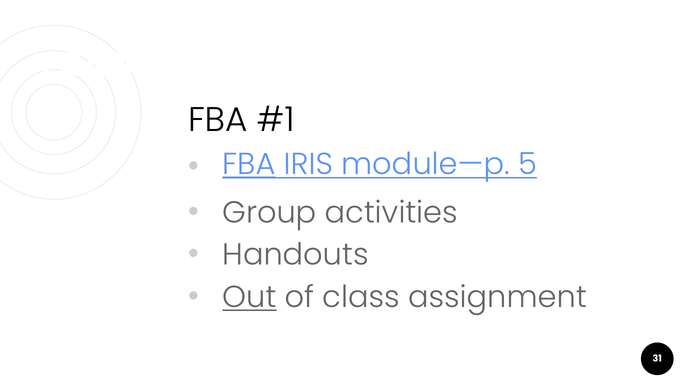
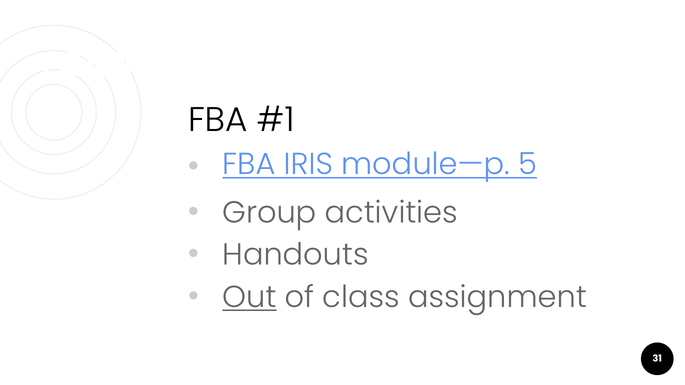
FBA at (249, 165) underline: present -> none
